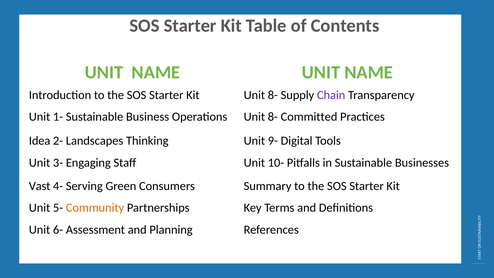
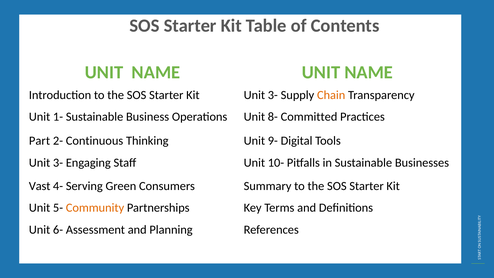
Kit Unit 8-: 8- -> 3-
Chain colour: purple -> orange
Idea: Idea -> Part
Landscapes: Landscapes -> Continuous
